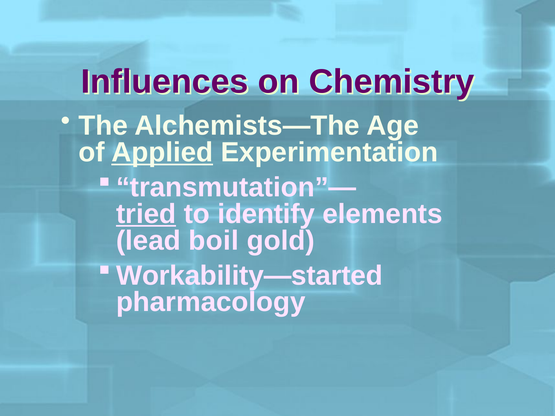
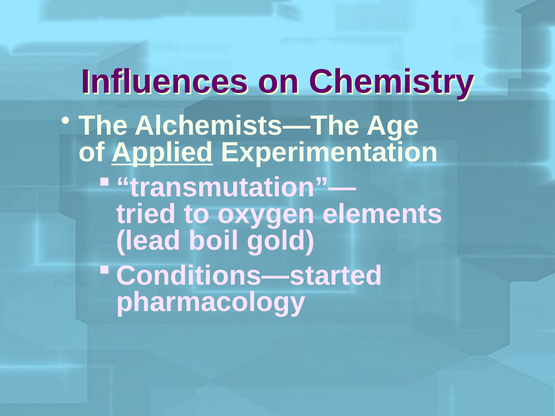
tried underline: present -> none
identify: identify -> oxygen
Workability—started: Workability—started -> Conditions—started
